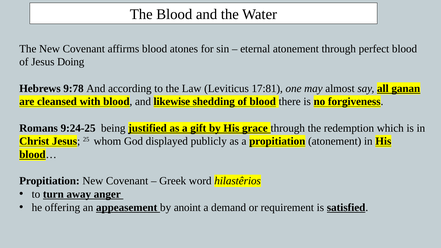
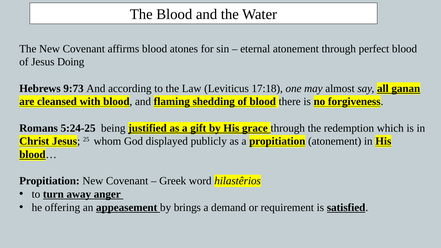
9:78: 9:78 -> 9:73
17:81: 17:81 -> 17:18
likewise: likewise -> flaming
9:24-25: 9:24-25 -> 5:24-25
anoint: anoint -> brings
